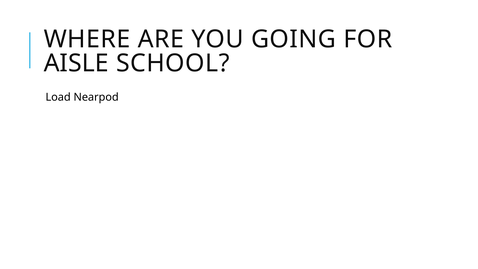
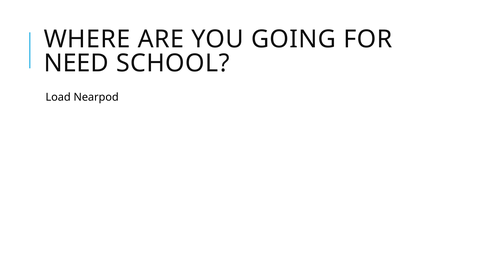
AISLE: AISLE -> NEED
